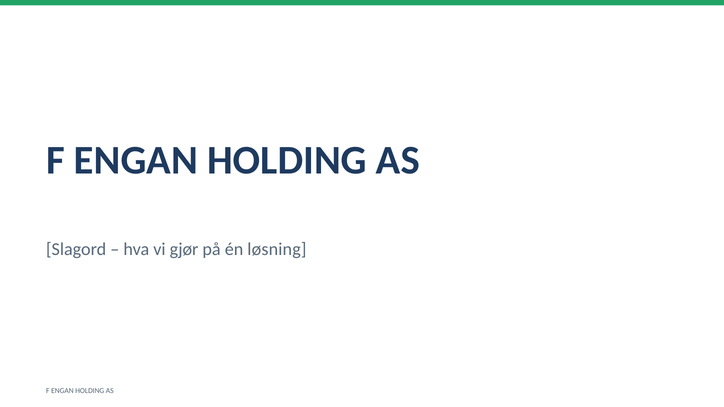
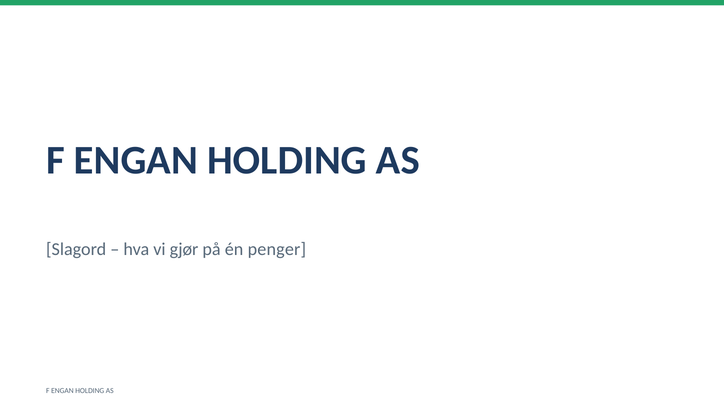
løsning: løsning -> penger
